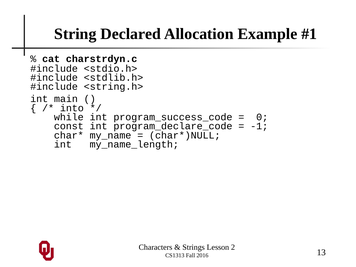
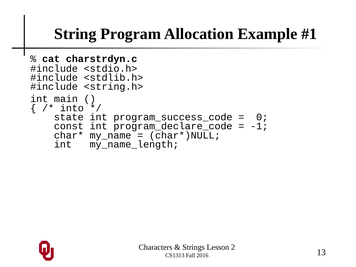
Declared: Declared -> Program
while: while -> state
